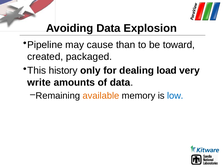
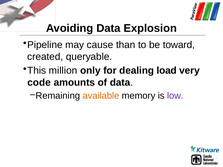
packaged: packaged -> queryable
history: history -> million
write: write -> code
low colour: blue -> purple
